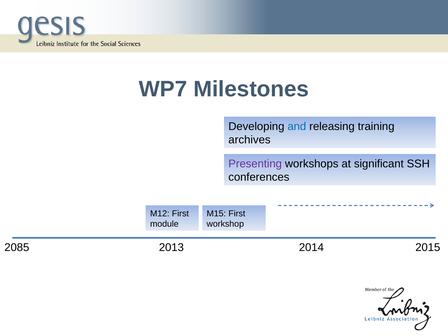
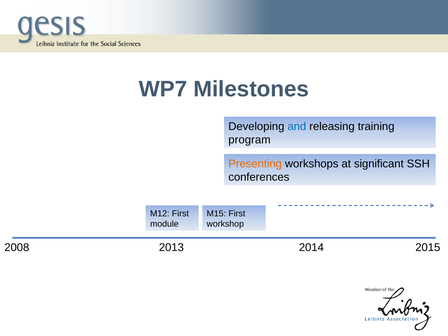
archives: archives -> program
Presenting colour: purple -> orange
2085: 2085 -> 2008
